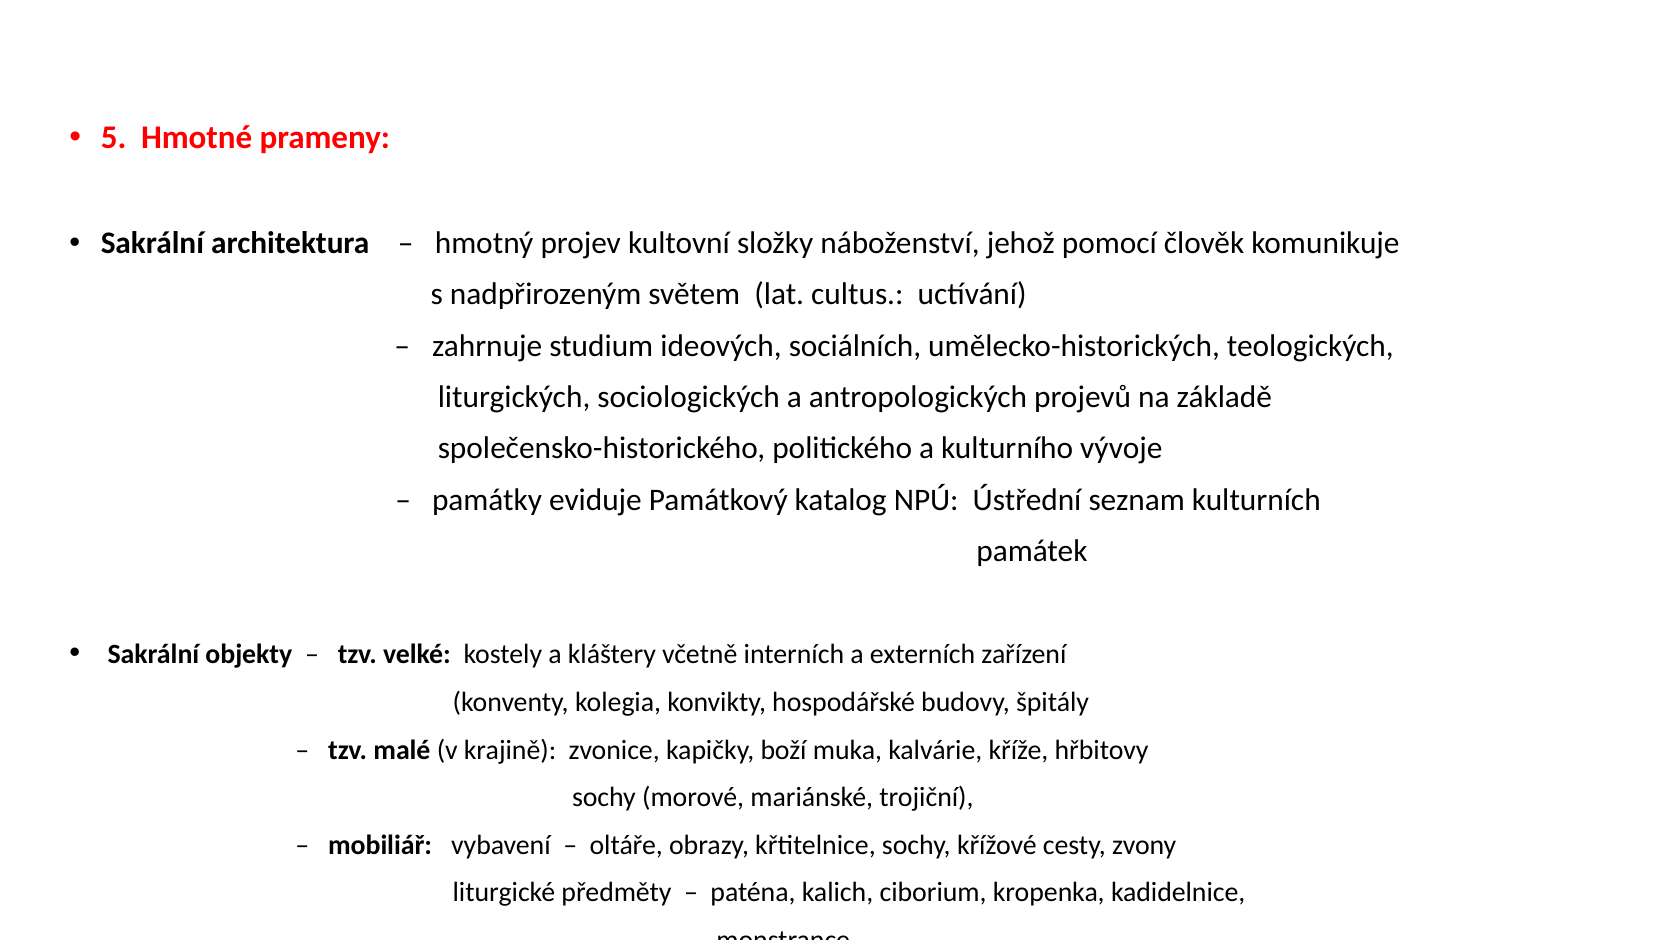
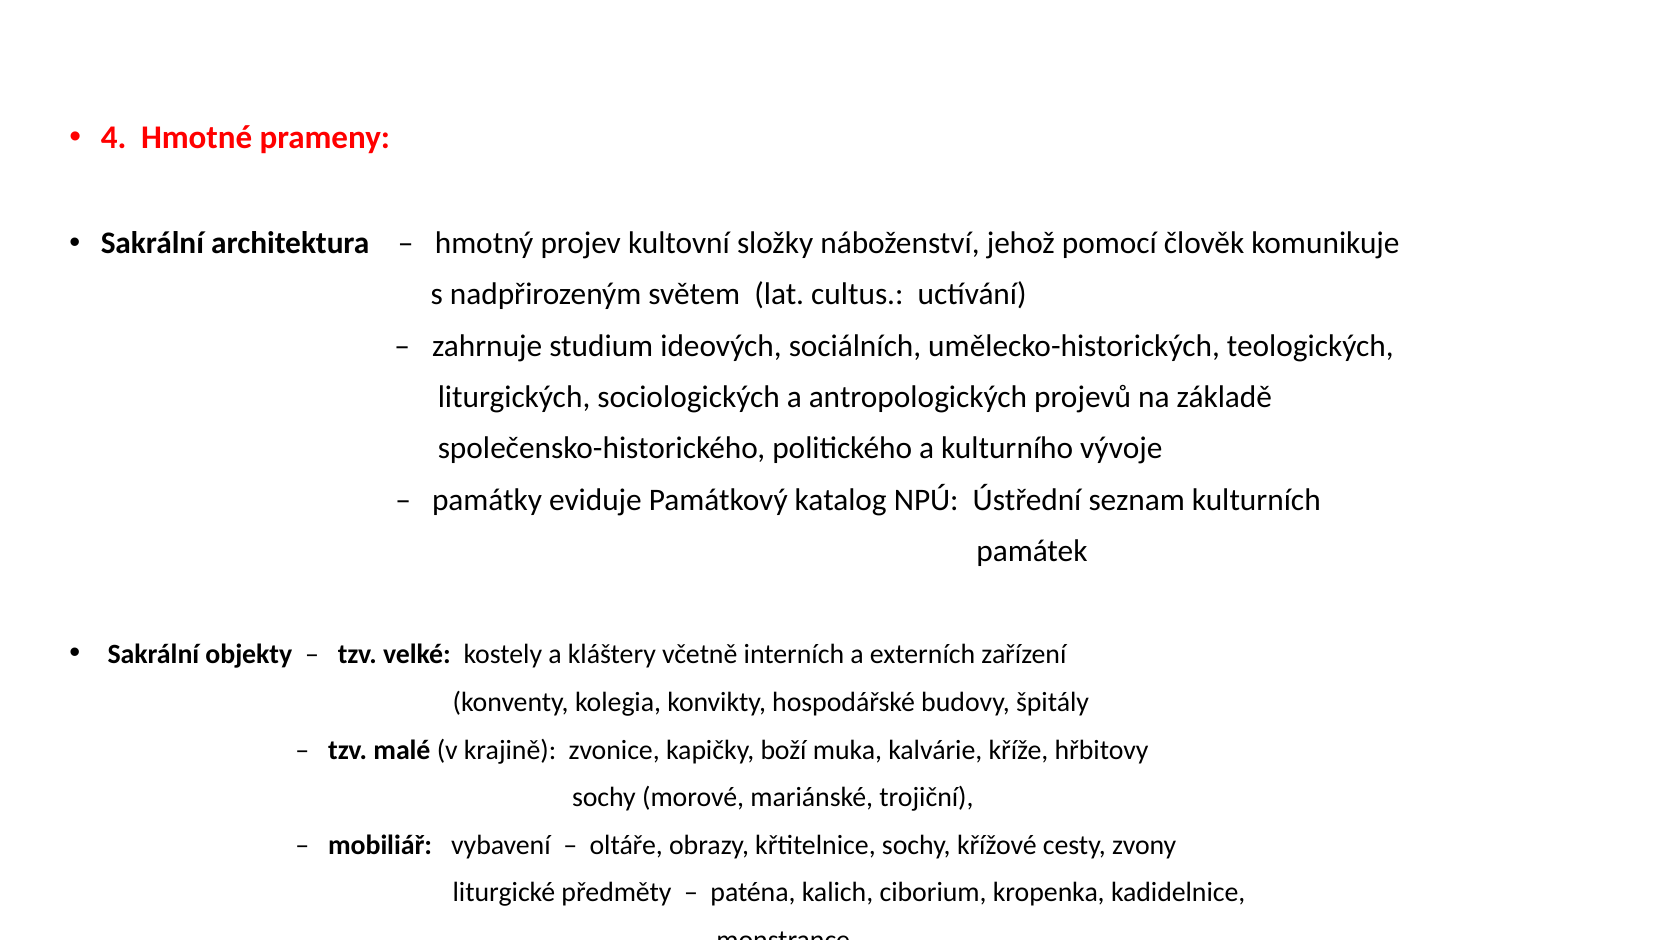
5: 5 -> 4
